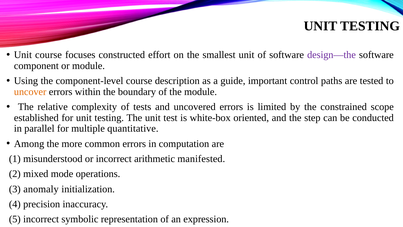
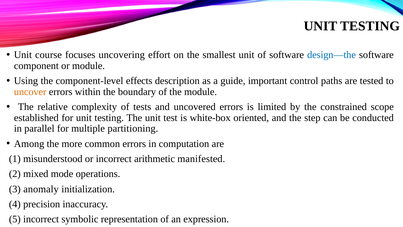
constructed: constructed -> uncovering
design—the colour: purple -> blue
component-level course: course -> effects
quantitative: quantitative -> partitioning
